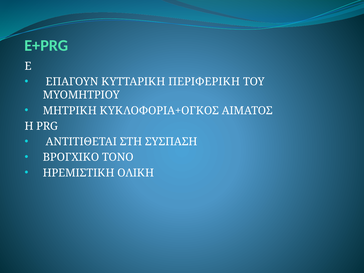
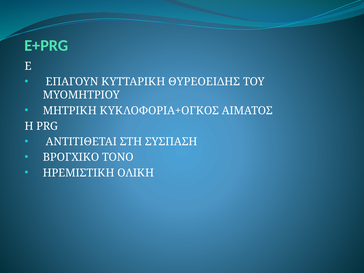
ΠΕΡΙΦΕΡΙΚΗ: ΠΕΡΙΦΕΡΙΚΗ -> ΘΥΡΕΟΕΙΔΗΣ
